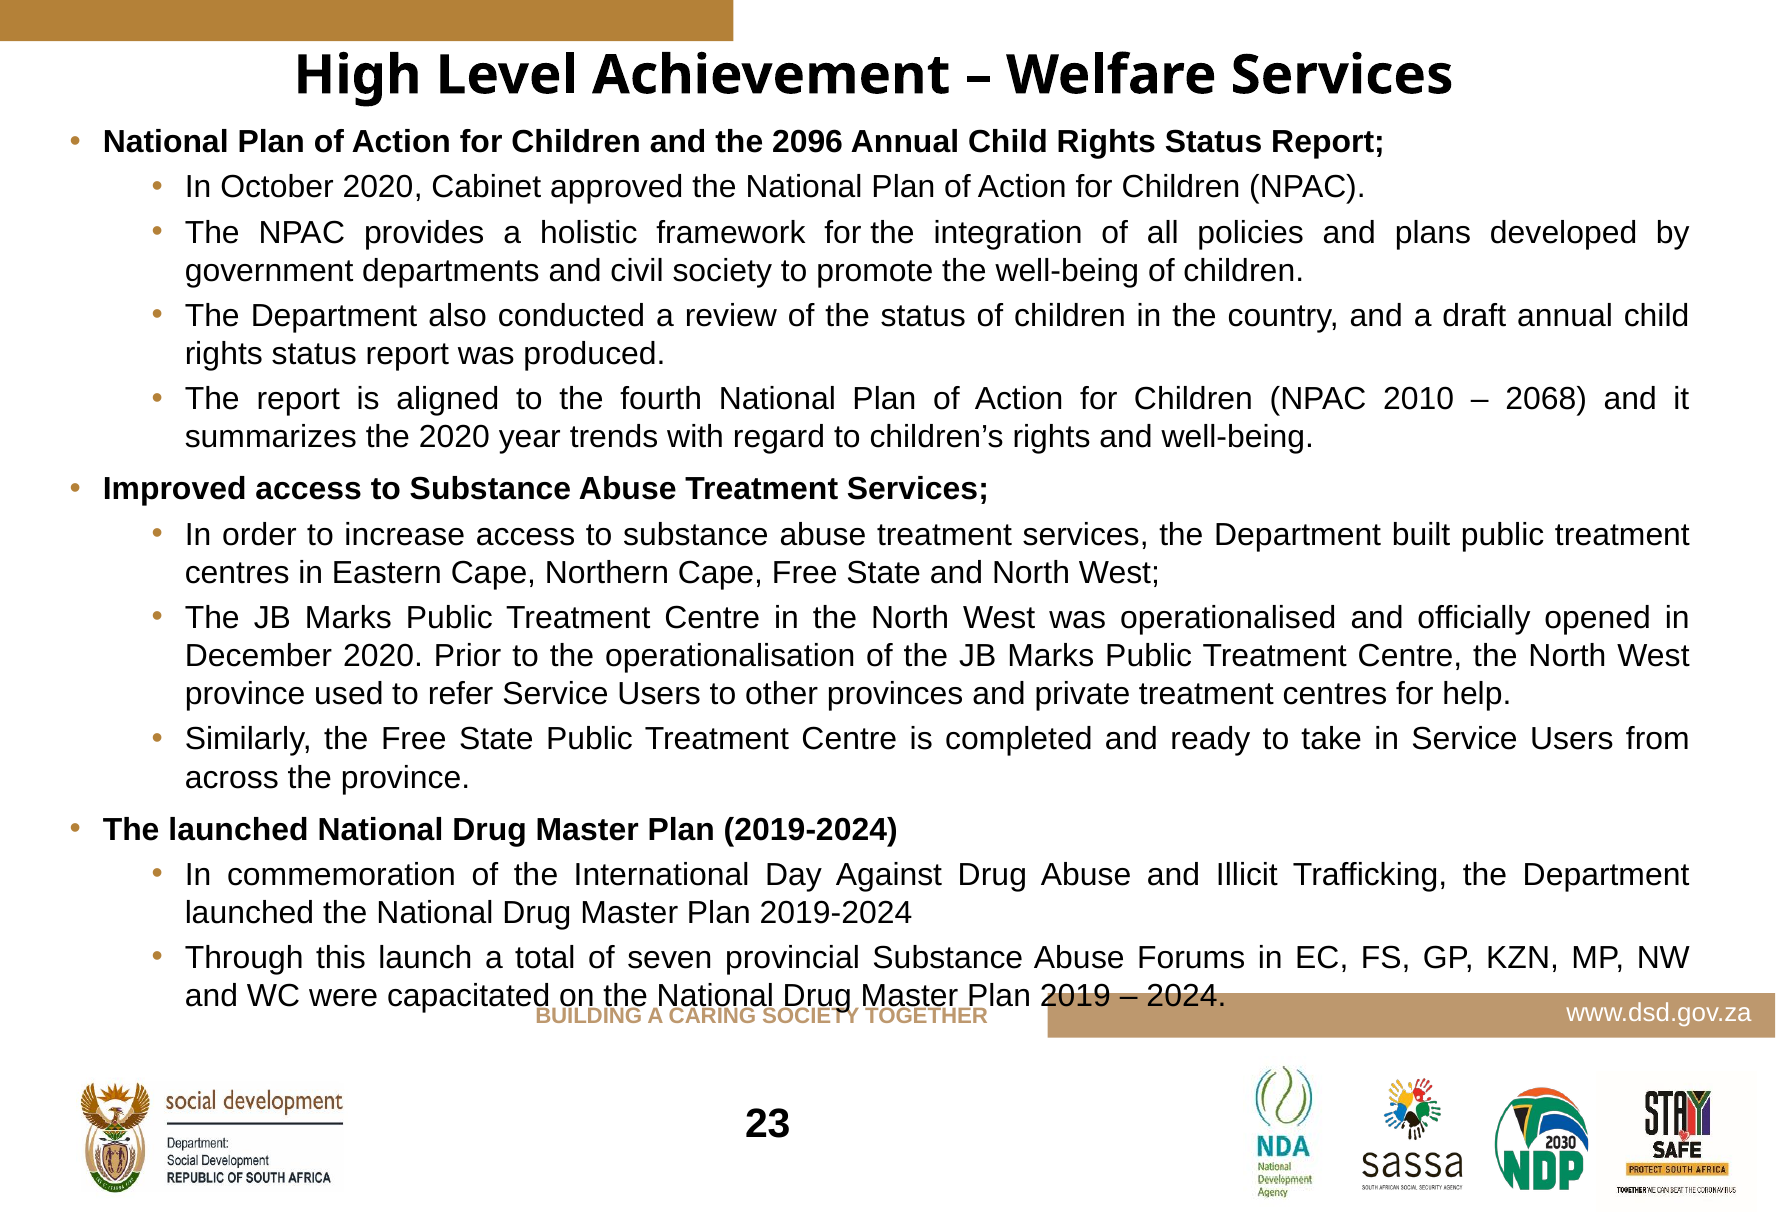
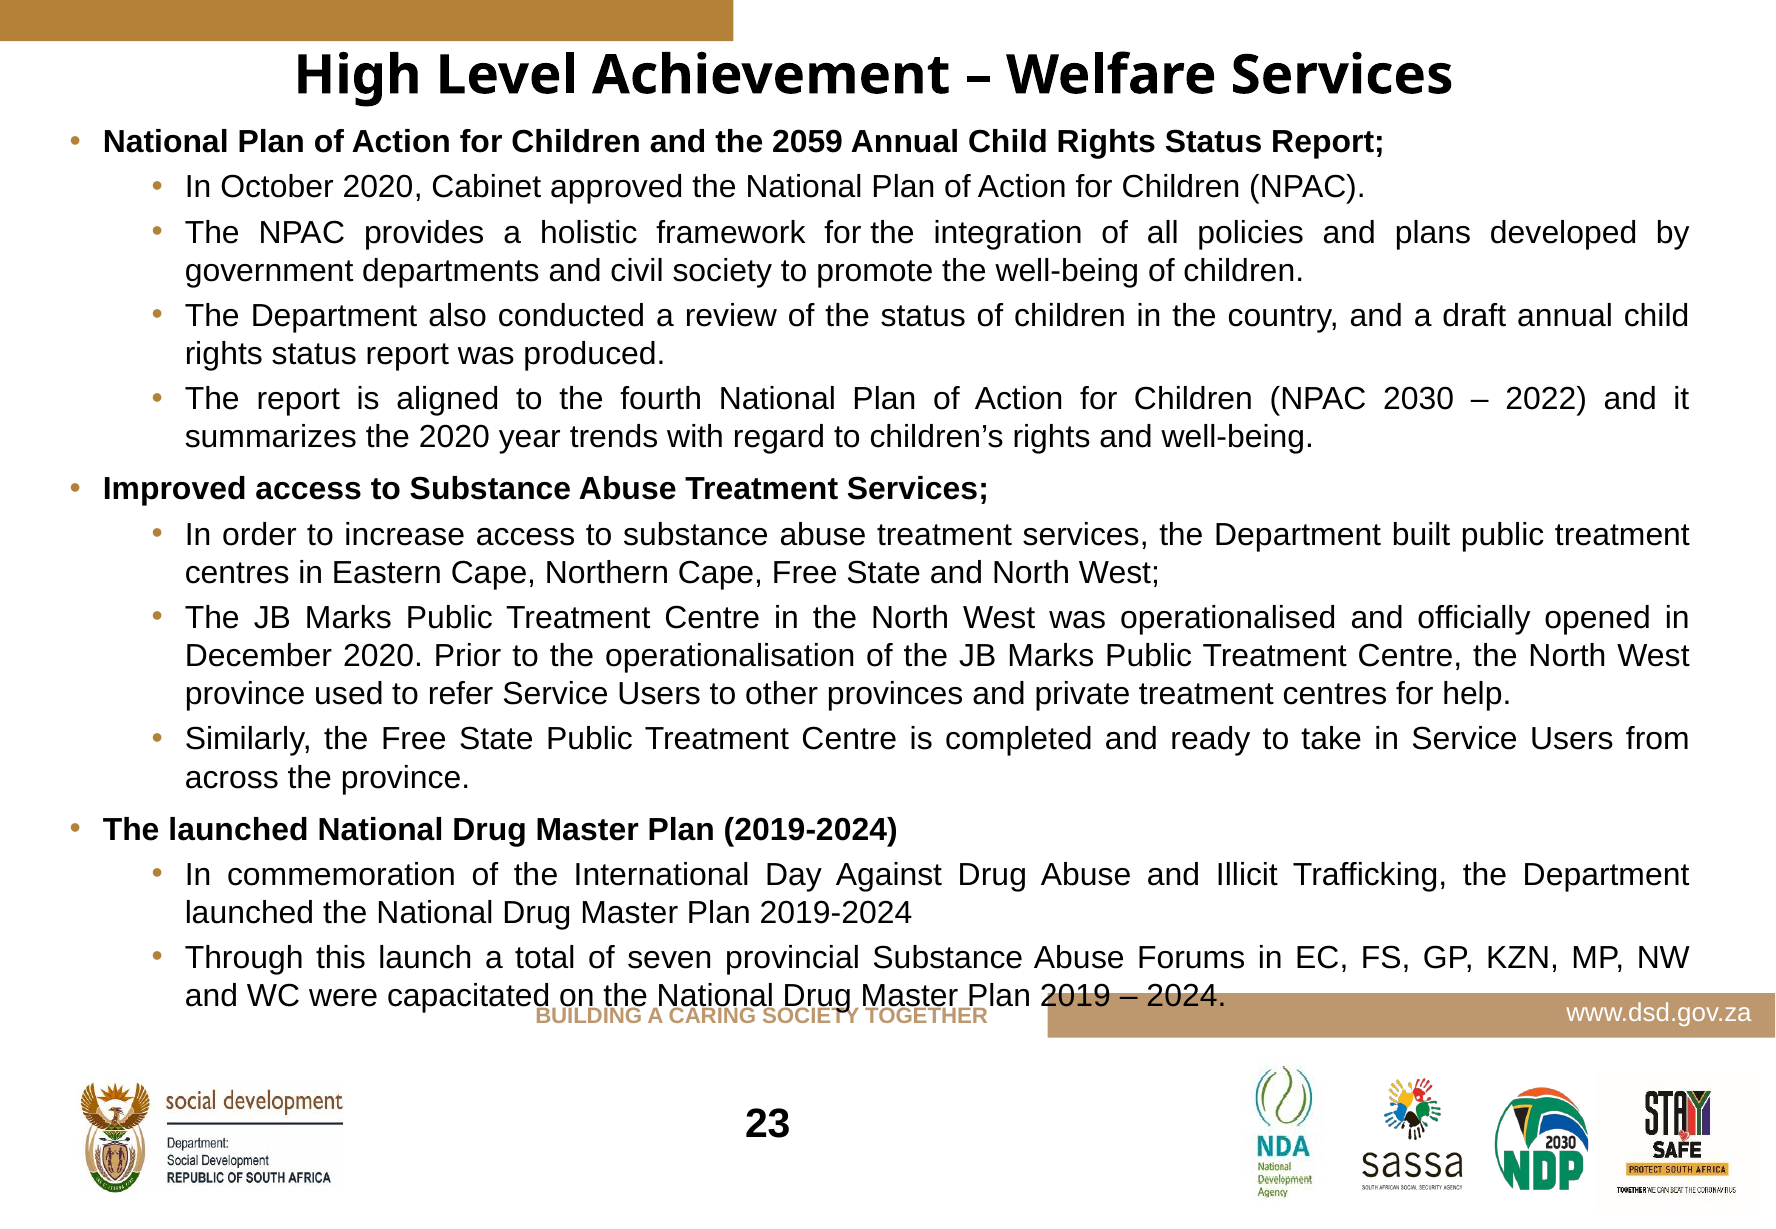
2096: 2096 -> 2059
2010: 2010 -> 2030
2068: 2068 -> 2022
